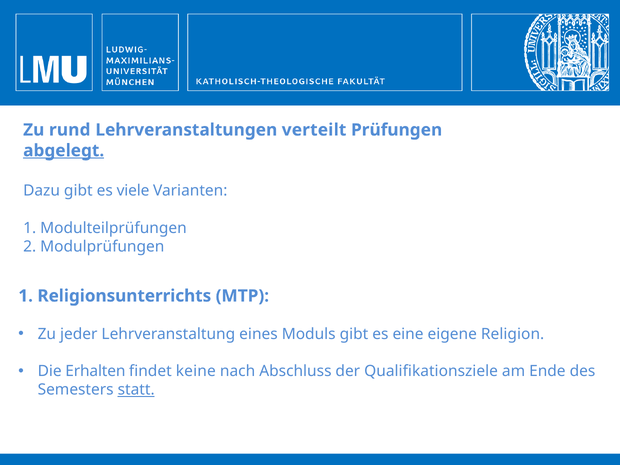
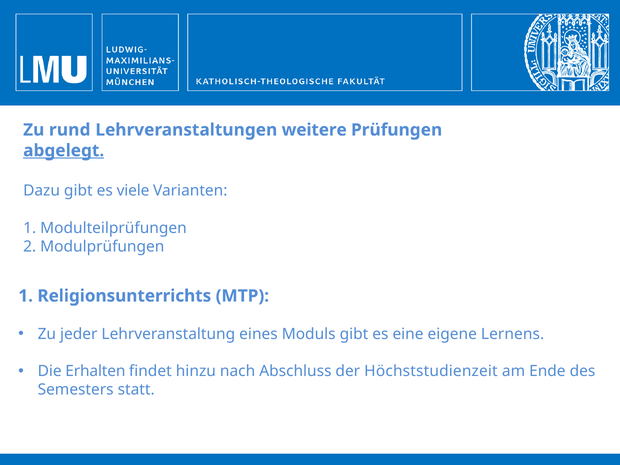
verteilt: verteilt -> weitere
Religion: Religion -> Lernens
keine: keine -> hinzu
Qualifikationsziele: Qualifikationsziele -> Höchststudienzeit
statt underline: present -> none
